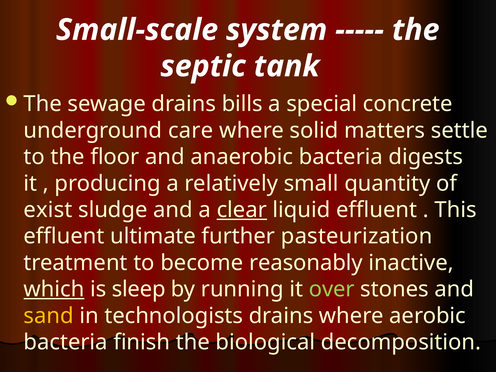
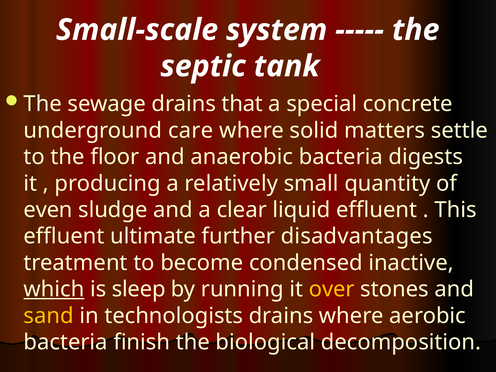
bills: bills -> that
exist: exist -> even
clear underline: present -> none
pasteurization: pasteurization -> disadvantages
reasonably: reasonably -> condensed
over colour: light green -> yellow
